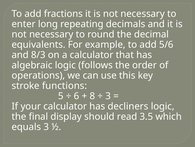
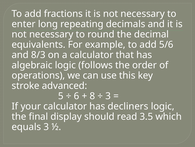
functions: functions -> advanced
